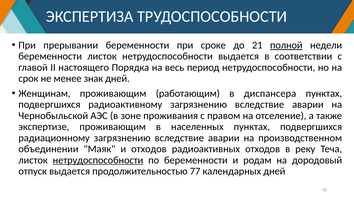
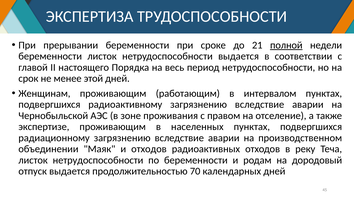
знак: знак -> этой
диспансера: диспансера -> интервалом
нетрудоспособности at (98, 160) underline: present -> none
77: 77 -> 70
